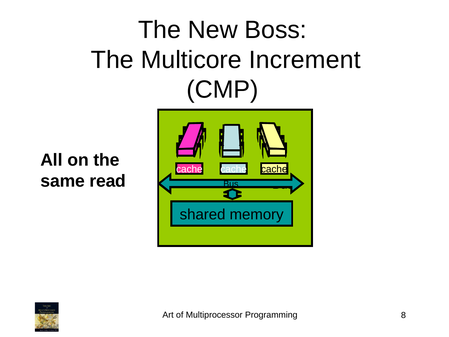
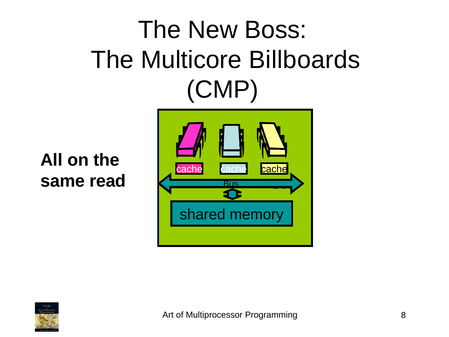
Increment: Increment -> Billboards
